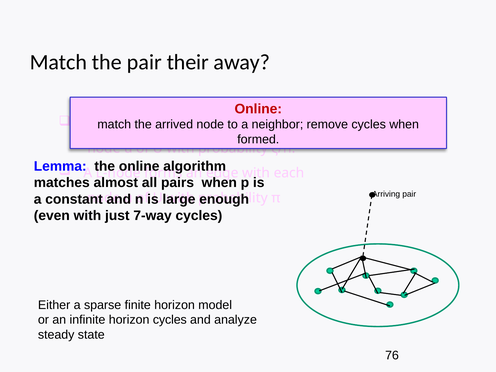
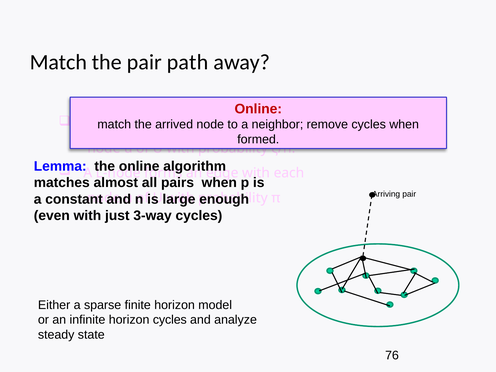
their: their -> path
7-way: 7-way -> 3-way
